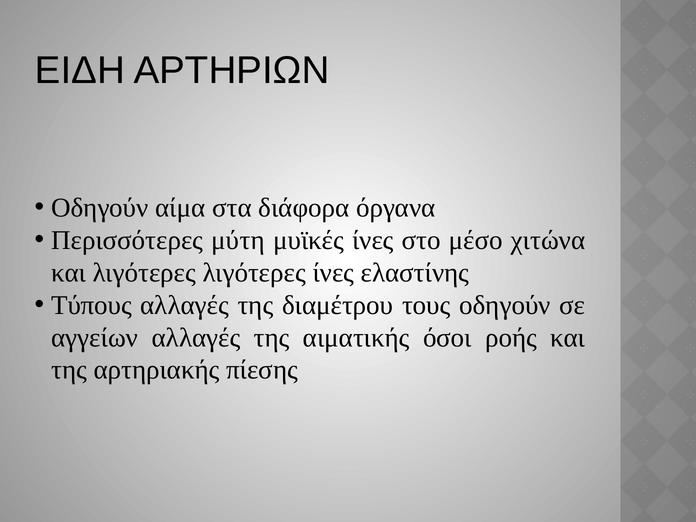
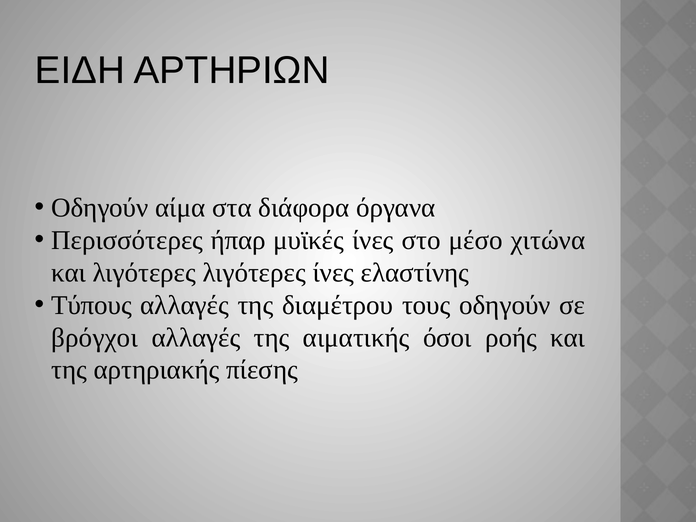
μύτη: μύτη -> ήπαρ
αγγείων: αγγείων -> βρόγχοι
